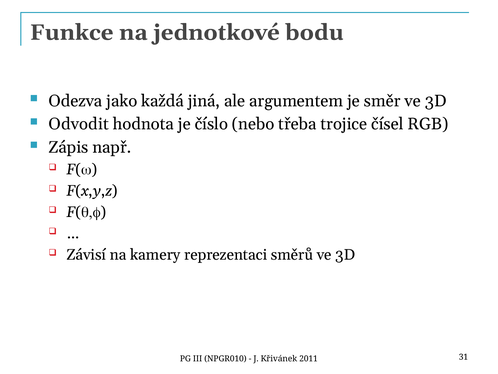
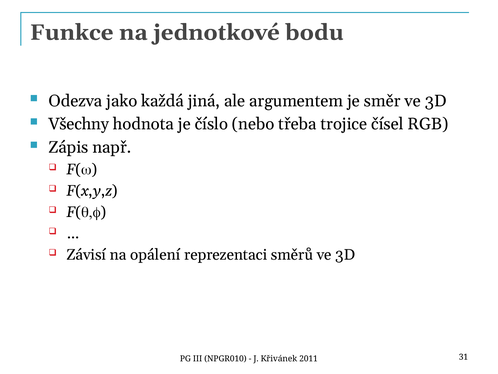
Odvodit: Odvodit -> Všechny
kamery: kamery -> opálení
